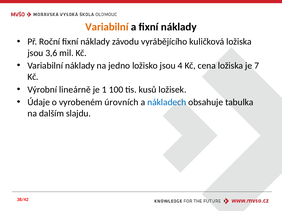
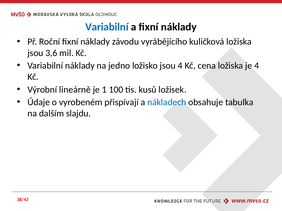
Variabilní at (107, 27) colour: orange -> blue
je 7: 7 -> 4
úrovních: úrovních -> přispívají
